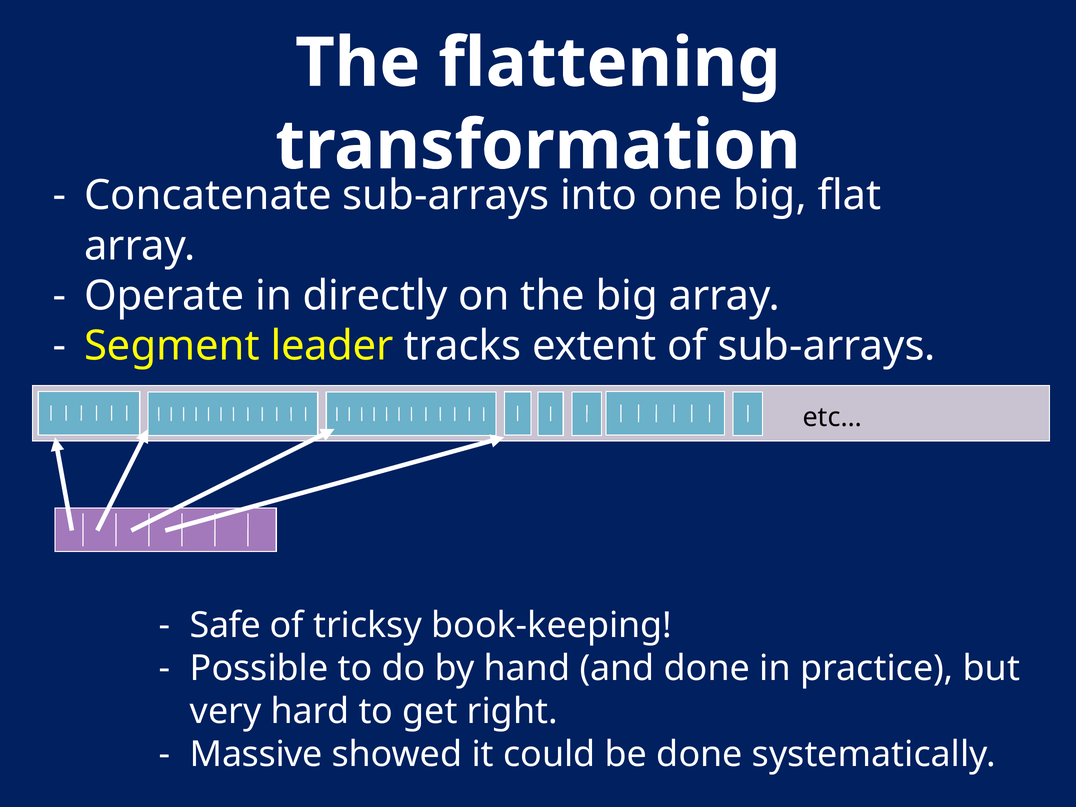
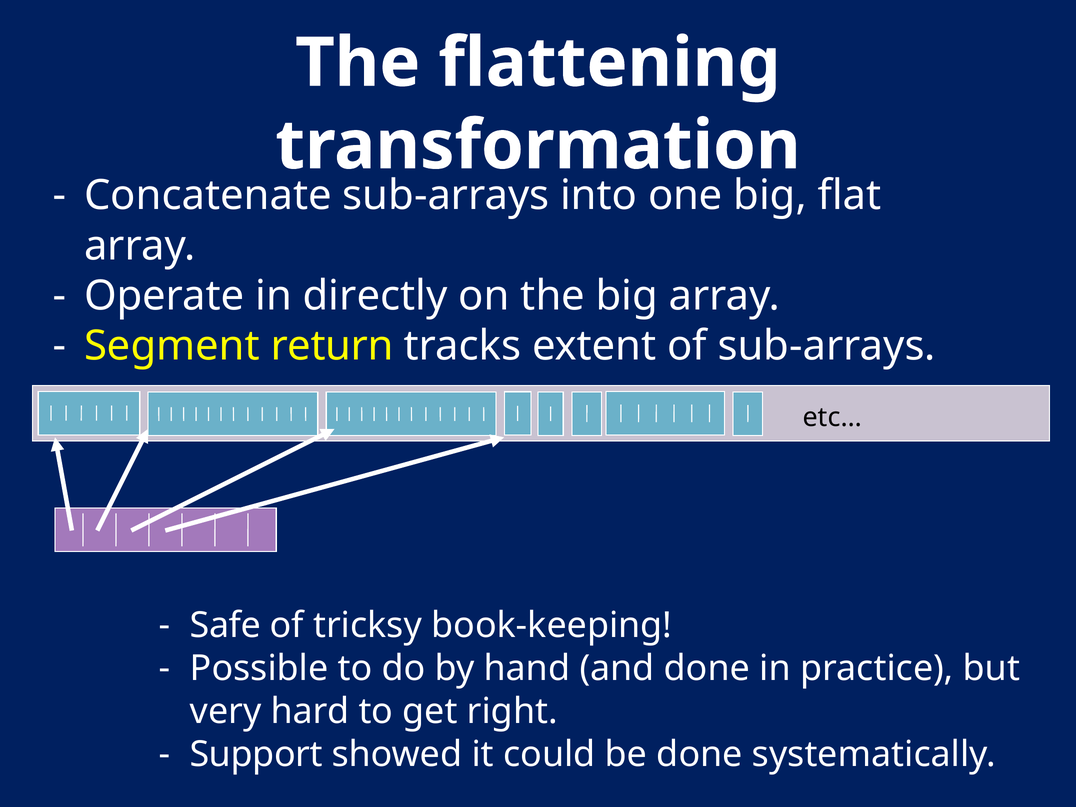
leader: leader -> return
Massive: Massive -> Support
